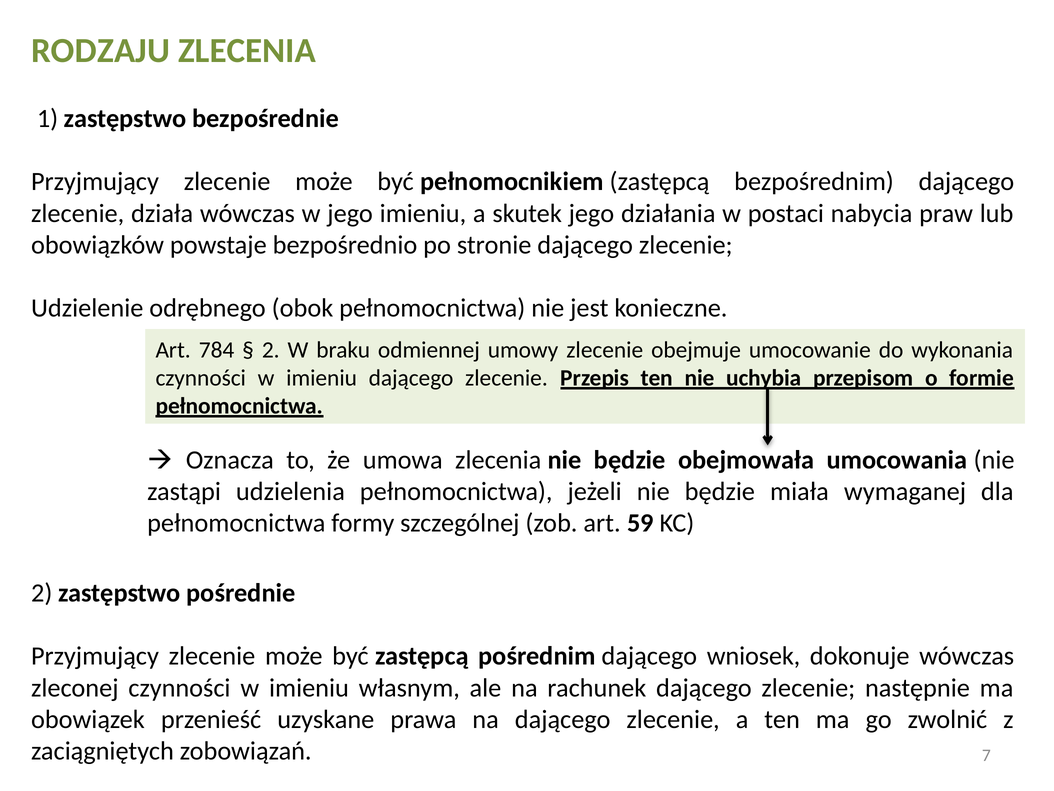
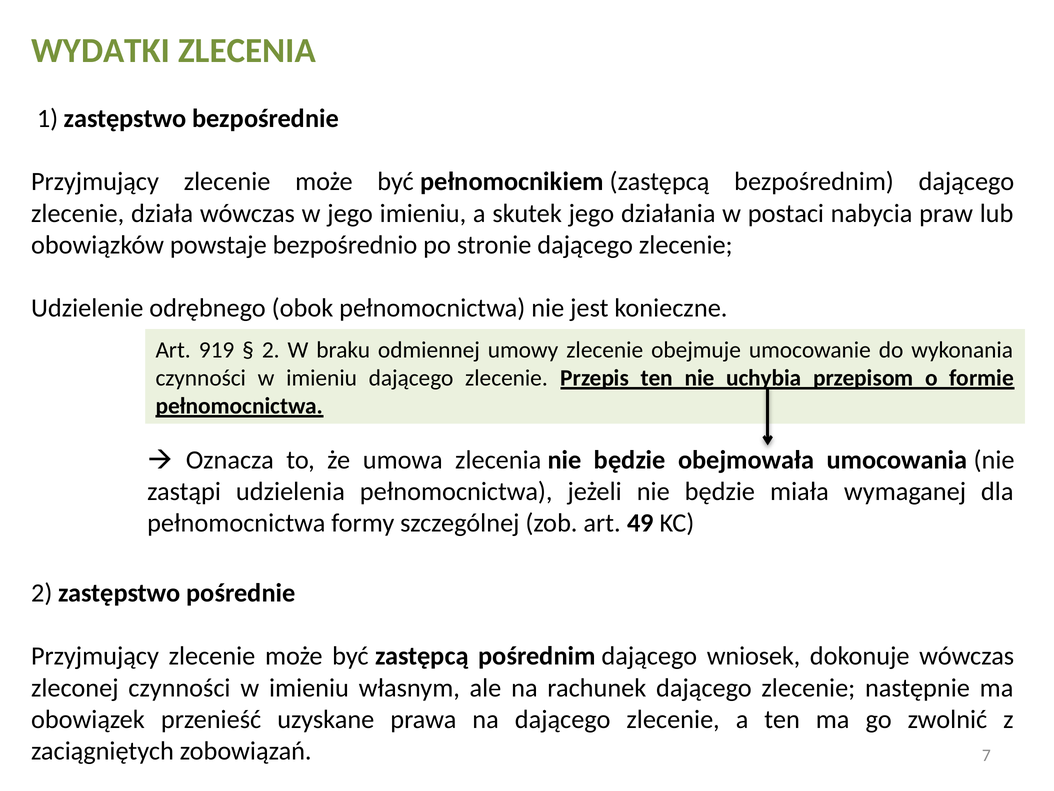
RODZAJU: RODZAJU -> WYDATKI
784: 784 -> 919
59: 59 -> 49
